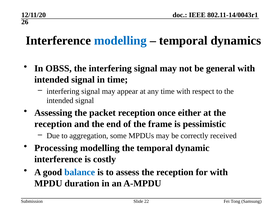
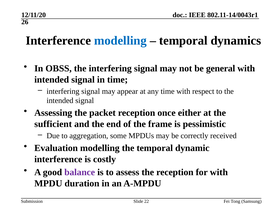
reception at (53, 124): reception -> sufficient
Processing: Processing -> Evaluation
balance colour: blue -> purple
